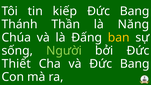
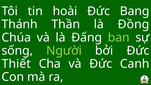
kiếp: kiếp -> hoài
Năng: Năng -> Đồng
ban colour: yellow -> light green
và Đức Bang: Bang -> Canh
